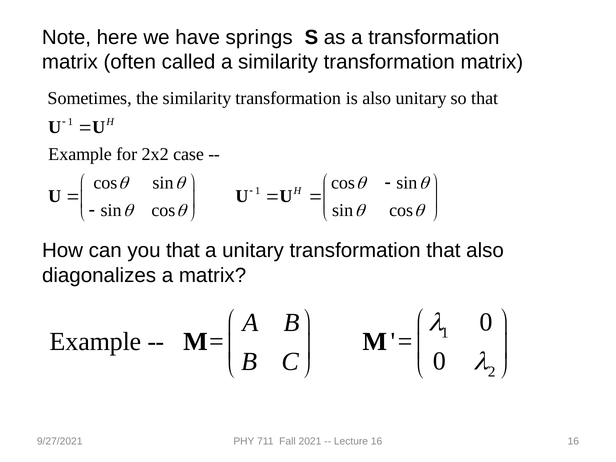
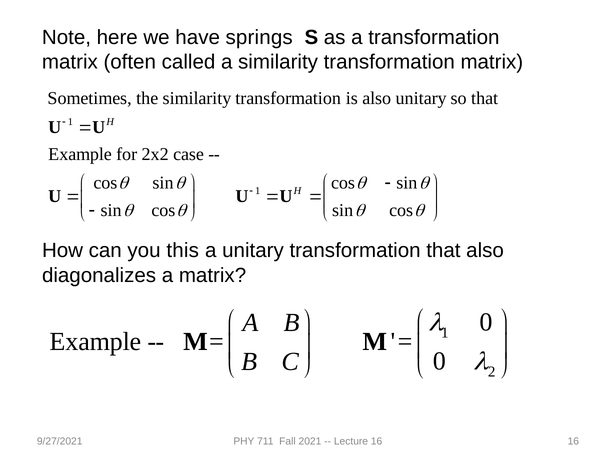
you that: that -> this
